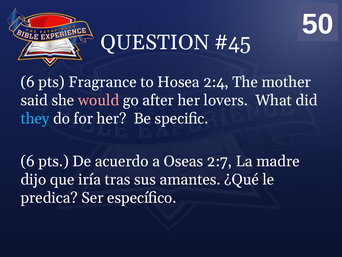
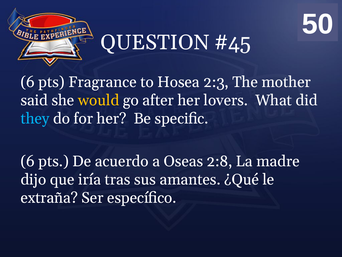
2:4: 2:4 -> 2:3
would colour: pink -> yellow
2:7: 2:7 -> 2:8
predica: predica -> extraña
